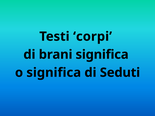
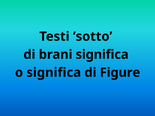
corpi: corpi -> sotto
Seduti: Seduti -> Figure
